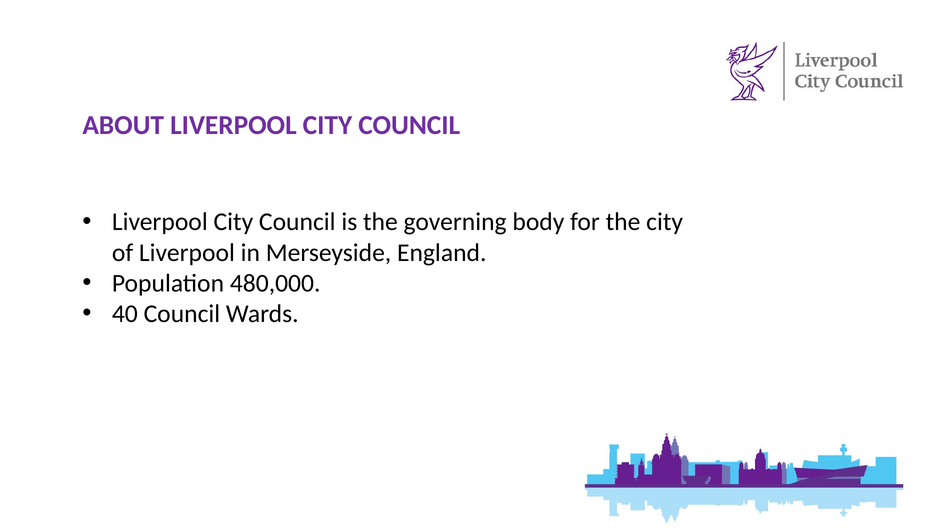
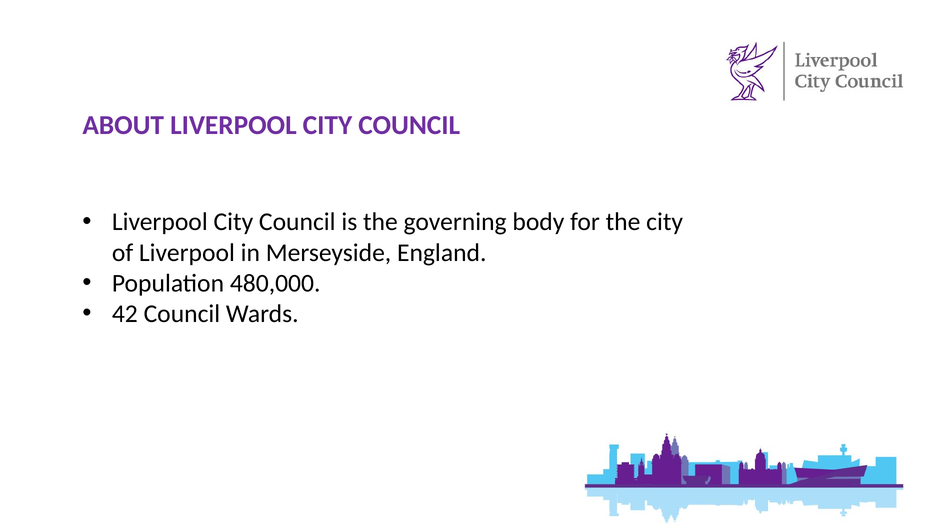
40: 40 -> 42
